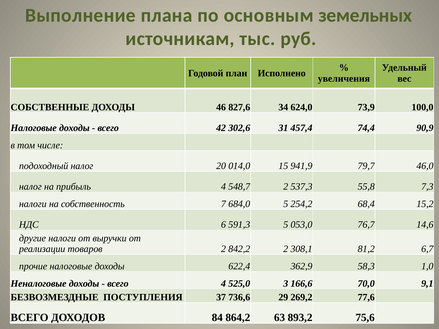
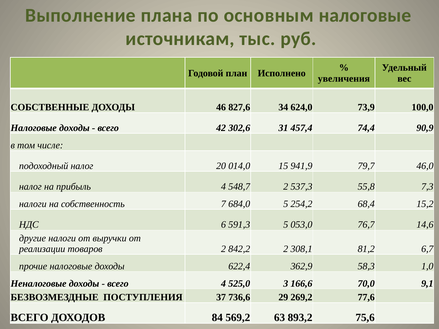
основным земельных: земельных -> налоговые
864,2: 864,2 -> 569,2
